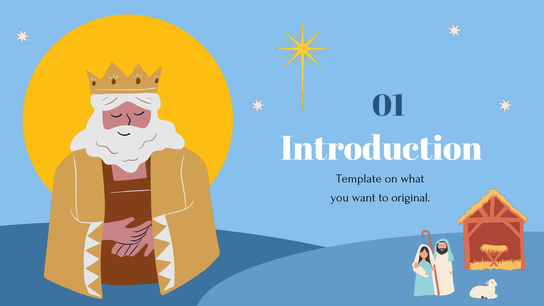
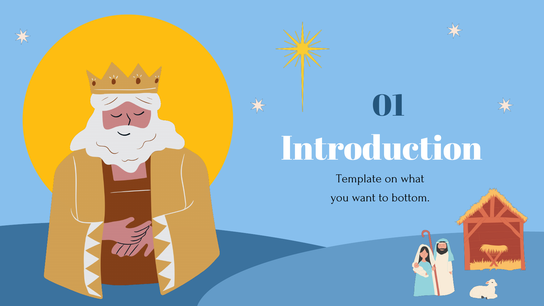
original: original -> bottom
